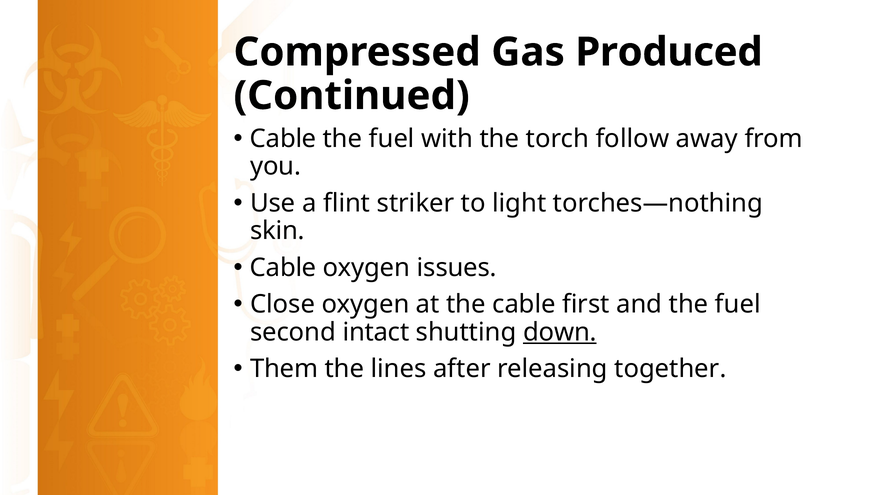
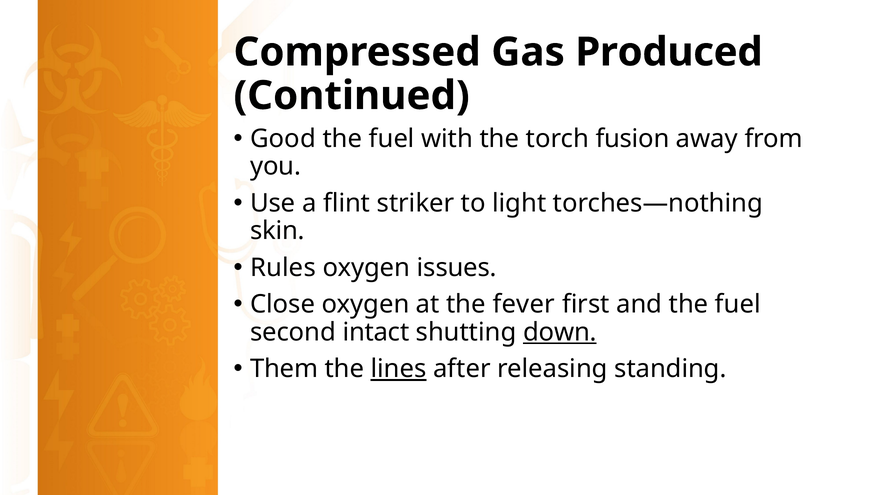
Cable at (283, 139): Cable -> Good
follow: follow -> fusion
Cable at (283, 268): Cable -> Rules
the cable: cable -> fever
lines underline: none -> present
together: together -> standing
